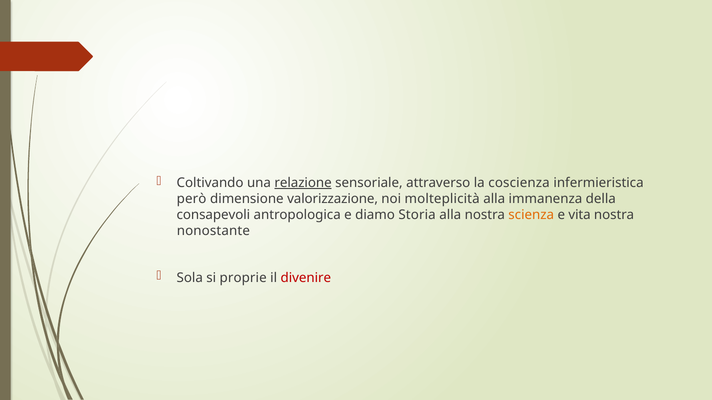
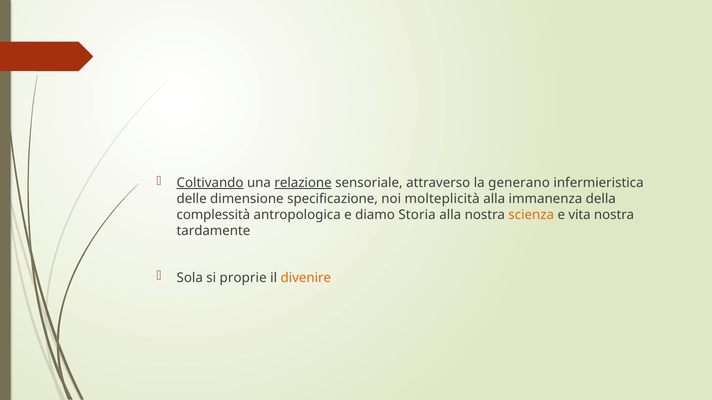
Coltivando underline: none -> present
coscienza: coscienza -> generano
però: però -> delle
valorizzazione: valorizzazione -> specificazione
consapevoli: consapevoli -> complessità
nonostante: nonostante -> tardamente
divenire colour: red -> orange
